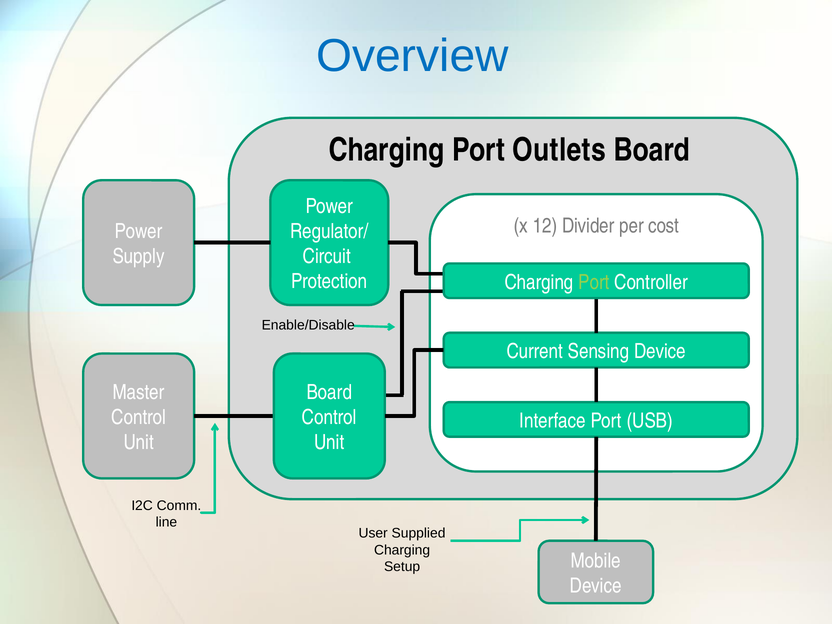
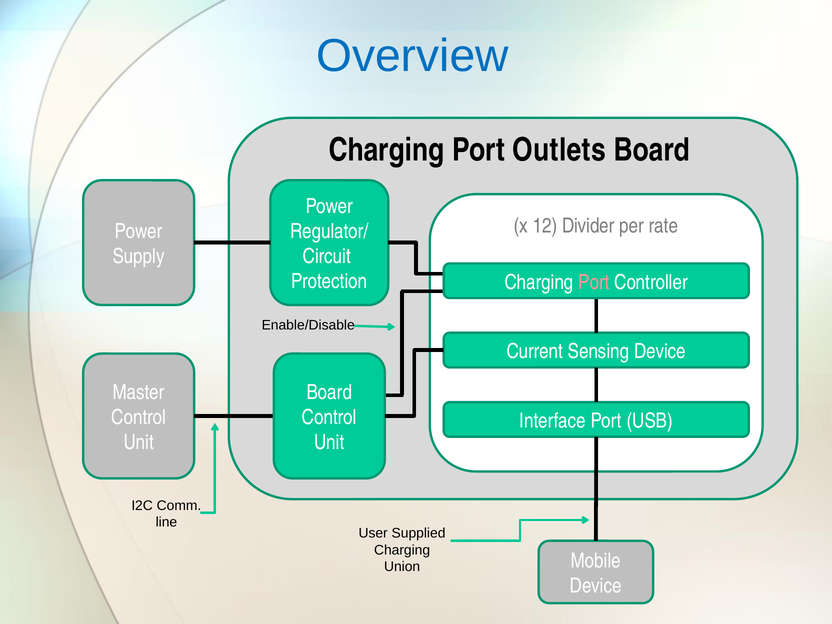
cost: cost -> rate
Port at (594, 282) colour: light green -> pink
Setup: Setup -> Union
